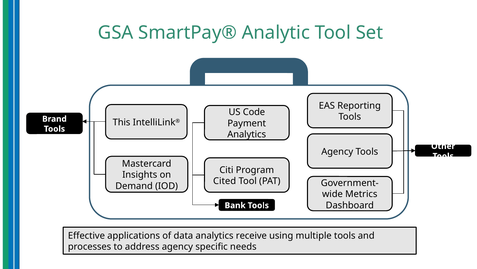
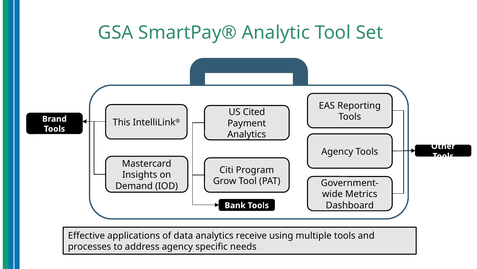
Code: Code -> Cited
Cited: Cited -> Grow
